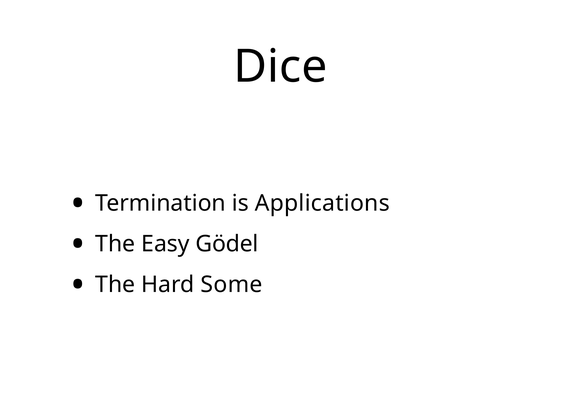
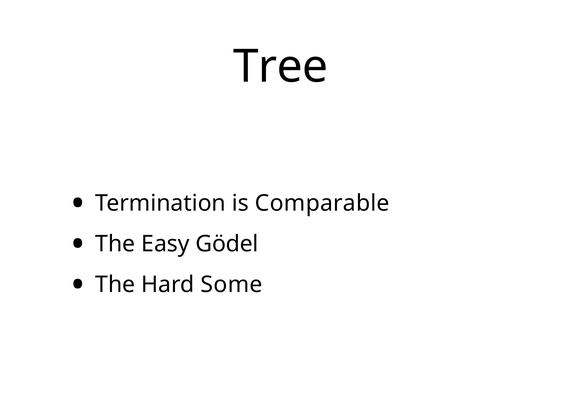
Dice: Dice -> Tree
Applications: Applications -> Comparable
